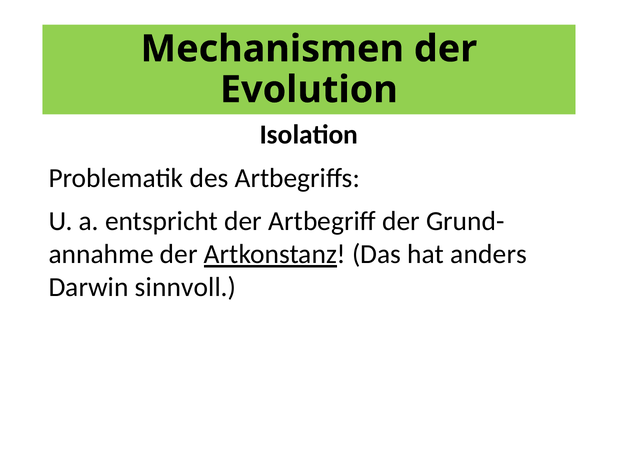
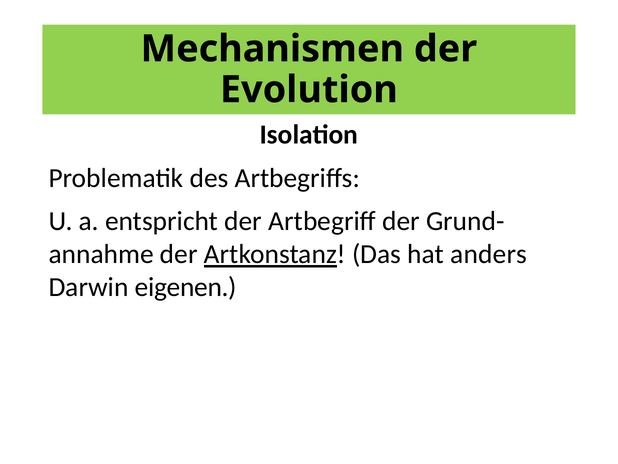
sinnvoll: sinnvoll -> eigenen
